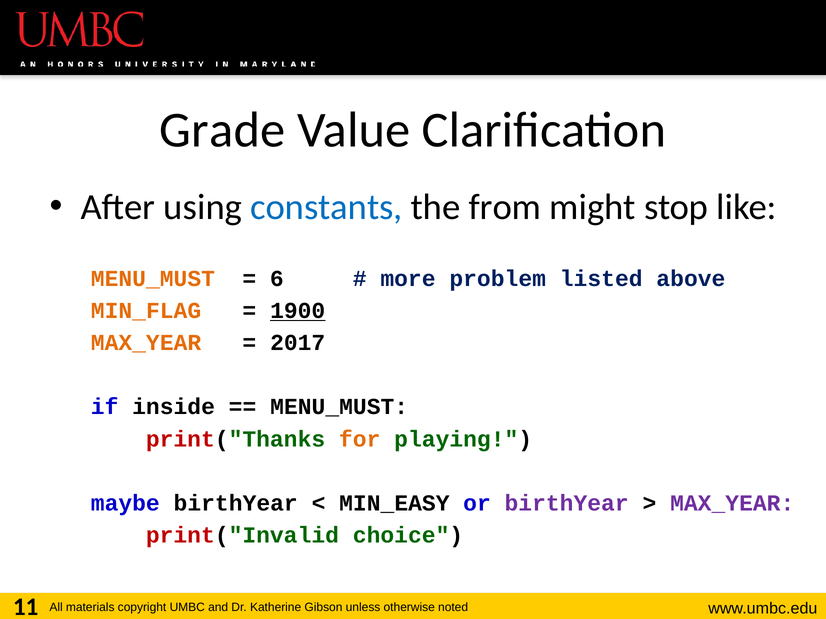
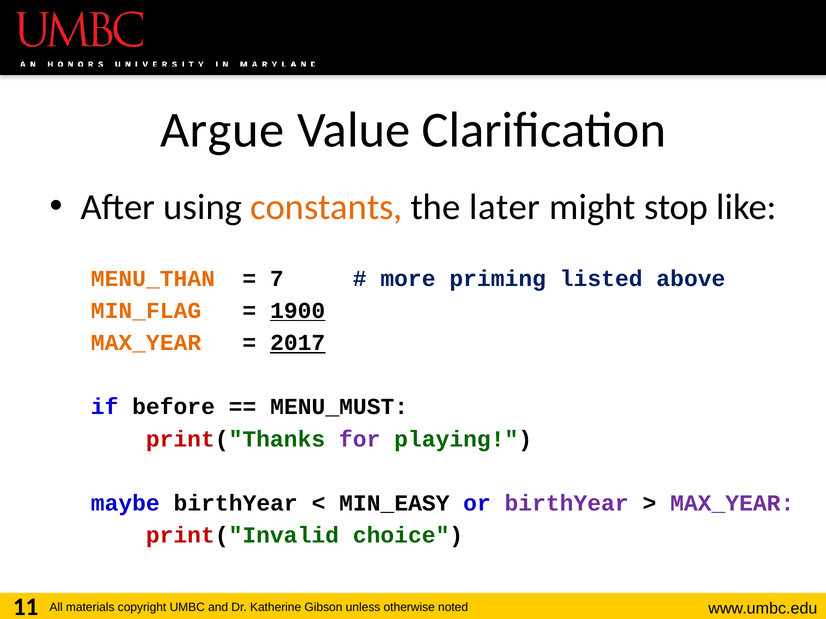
Grade: Grade -> Argue
constants colour: blue -> orange
from: from -> later
MENU_MUST at (153, 279): MENU_MUST -> MENU_THAN
6: 6 -> 7
problem: problem -> priming
2017 underline: none -> present
inside: inside -> before
for colour: orange -> purple
